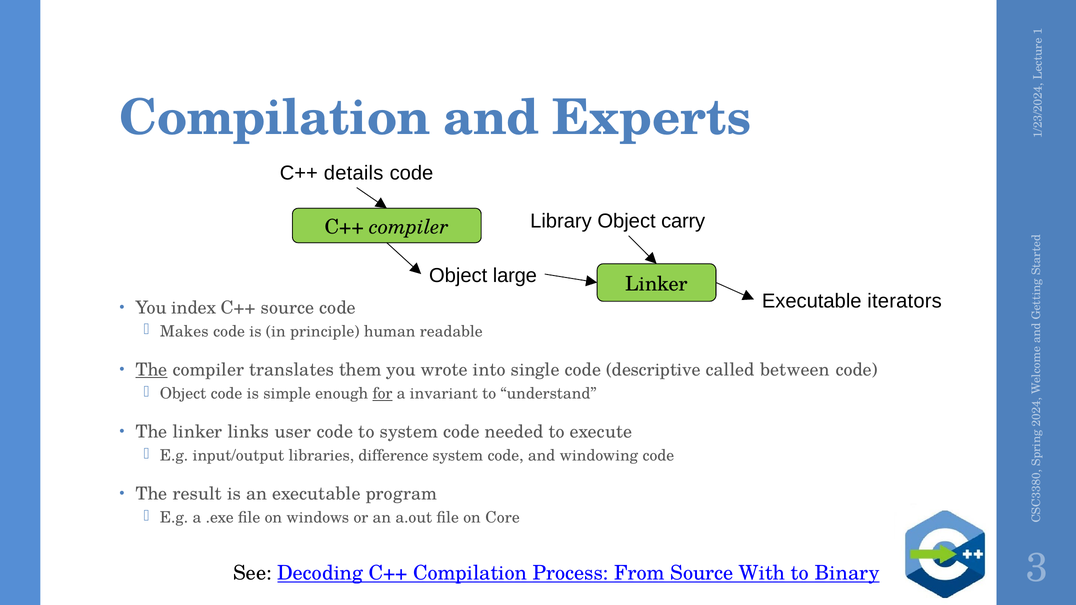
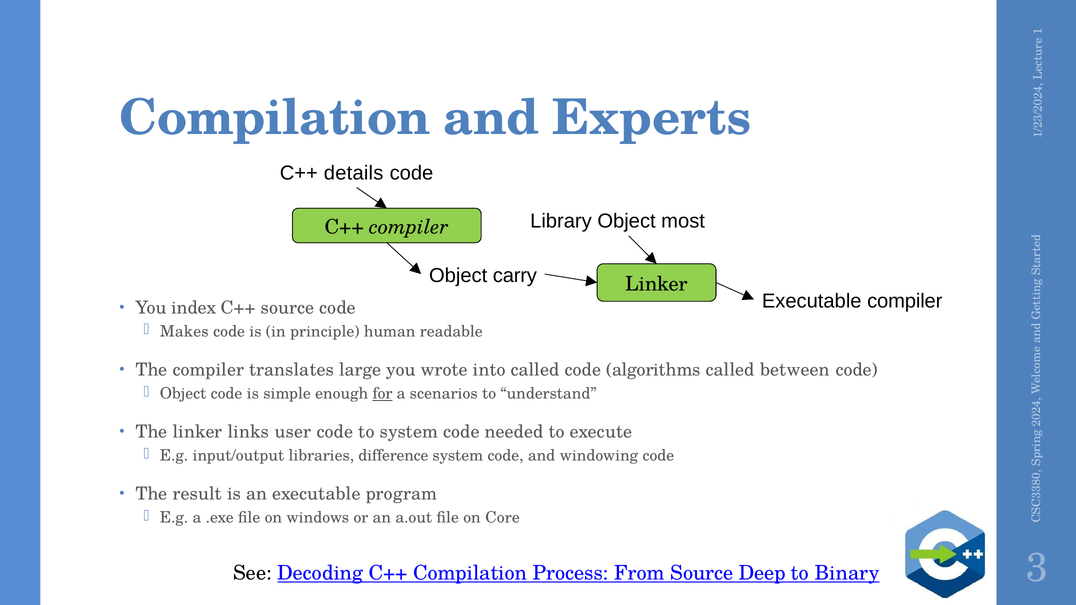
carry: carry -> most
large: large -> carry
Executable iterators: iterators -> compiler
The at (152, 370) underline: present -> none
them: them -> large
into single: single -> called
descriptive: descriptive -> algorithms
invariant: invariant -> scenarios
With: With -> Deep
